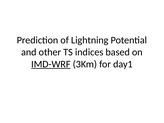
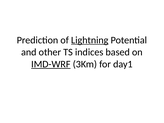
Lightning underline: none -> present
